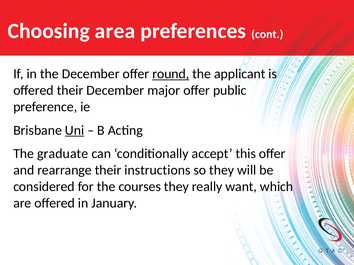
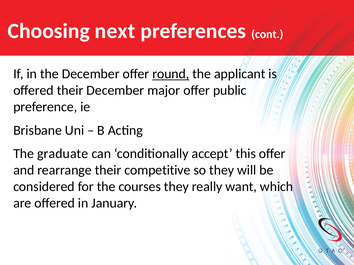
area: area -> next
Uni underline: present -> none
instructions: instructions -> competitive
